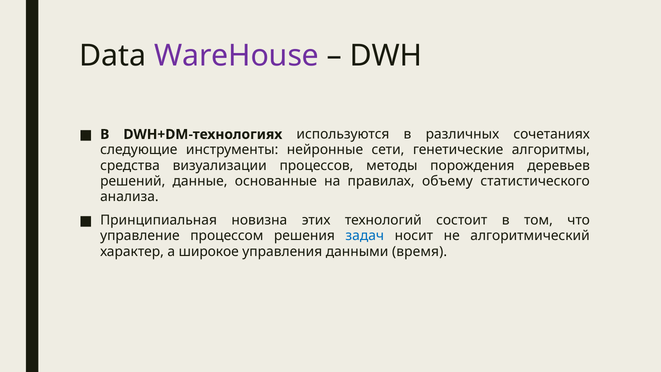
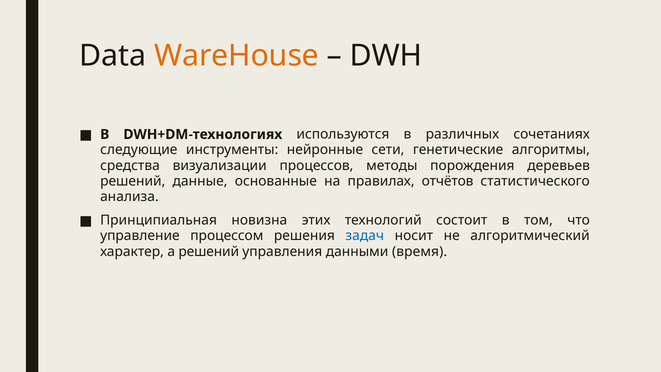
WareHouse colour: purple -> orange
объему: объему -> отчётов
а широкое: широкое -> решений
